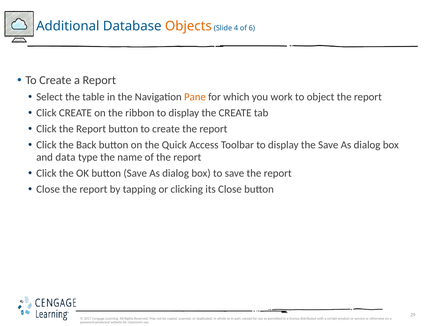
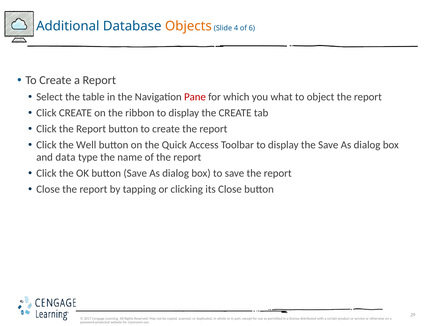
Pane colour: orange -> red
work: work -> what
Back: Back -> Well
